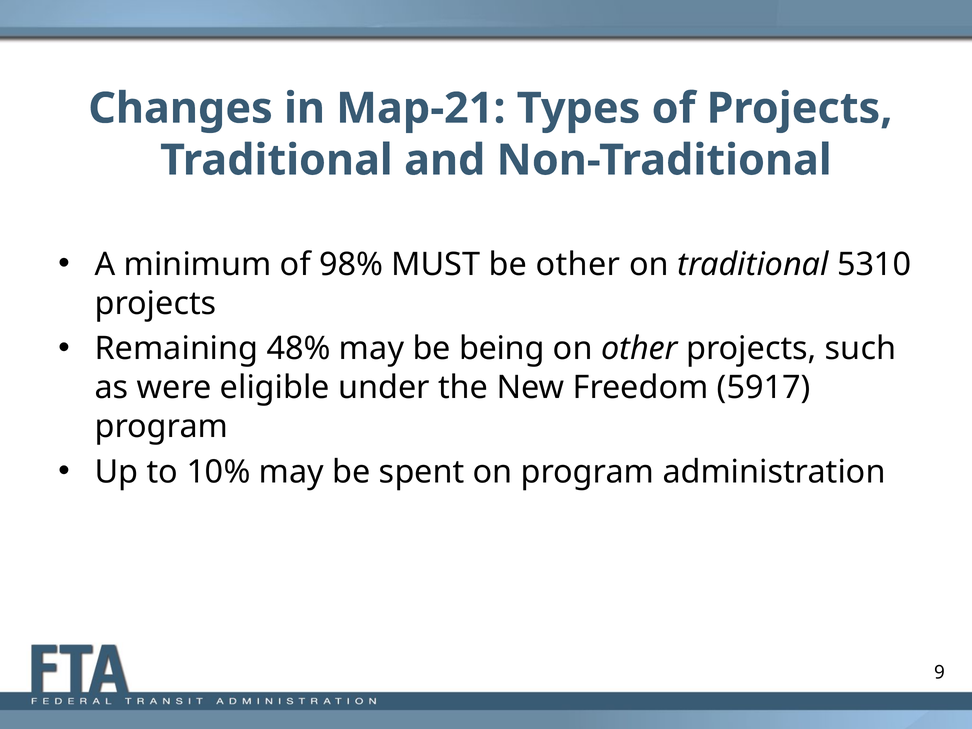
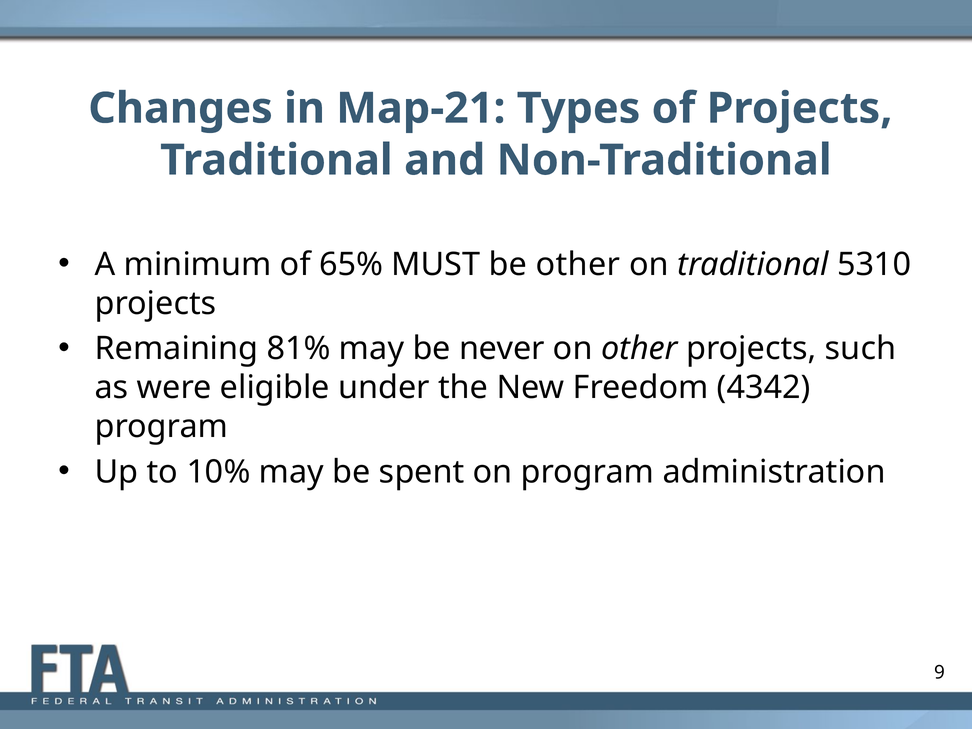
98%: 98% -> 65%
48%: 48% -> 81%
being: being -> never
5917: 5917 -> 4342
